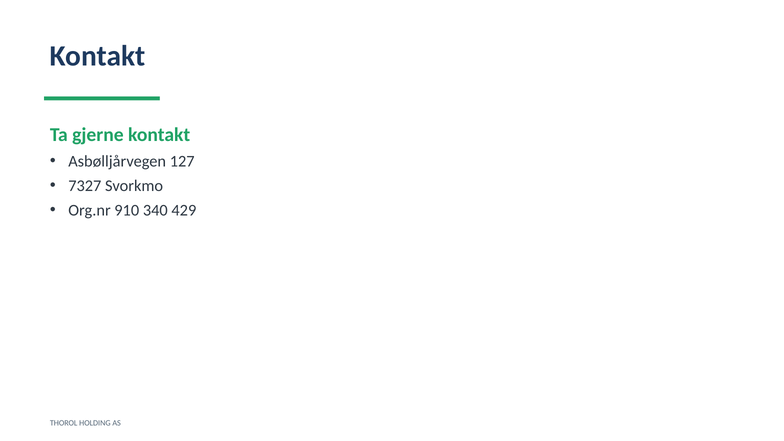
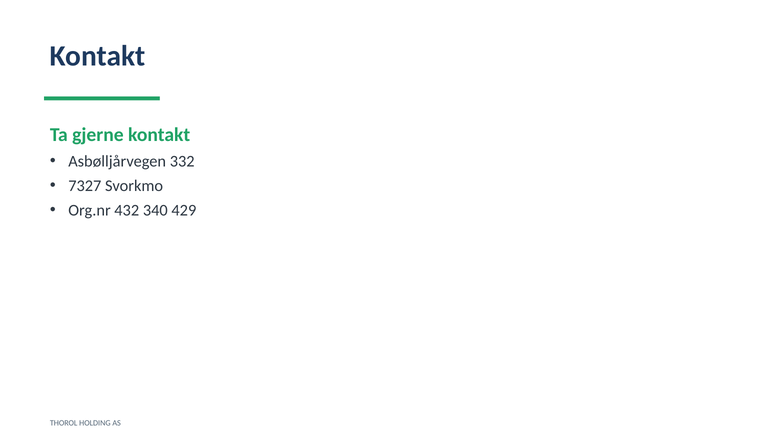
127: 127 -> 332
910: 910 -> 432
